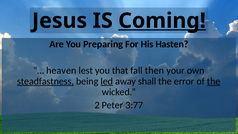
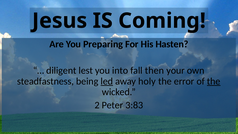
Coming underline: present -> none
heaven: heaven -> diligent
that: that -> into
steadfastness underline: present -> none
shall: shall -> holy
3:77: 3:77 -> 3:83
